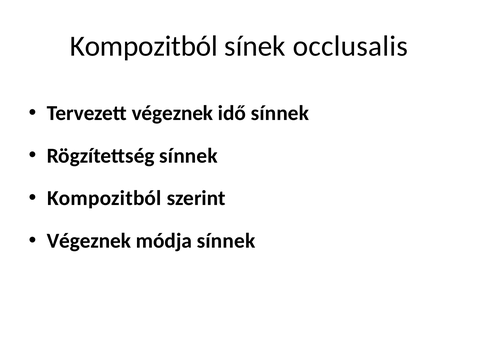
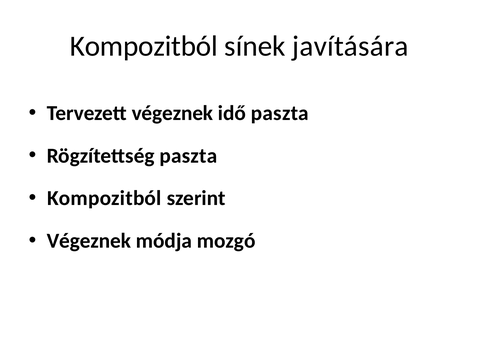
occlusalis: occlusalis -> javítására
idő sínnek: sínnek -> paszta
Rögzítettség sínnek: sínnek -> paszta
módja sínnek: sínnek -> mozgó
